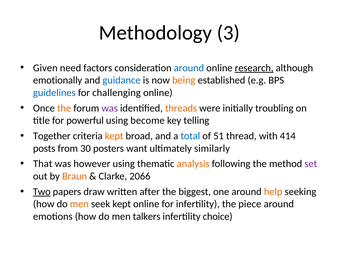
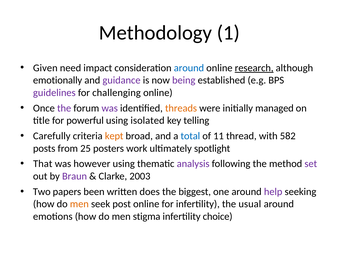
3: 3 -> 1
factors: factors -> impact
guidance colour: blue -> purple
being colour: orange -> purple
guidelines colour: blue -> purple
the at (64, 108) colour: orange -> purple
troubling: troubling -> managed
become: become -> isolated
Together: Together -> Carefully
51: 51 -> 11
414: 414 -> 582
30: 30 -> 25
want: want -> work
similarly: similarly -> spotlight
analysis colour: orange -> purple
Braun colour: orange -> purple
2066: 2066 -> 2003
Two underline: present -> none
draw: draw -> been
after: after -> does
help colour: orange -> purple
seek kept: kept -> post
piece: piece -> usual
talkers: talkers -> stigma
